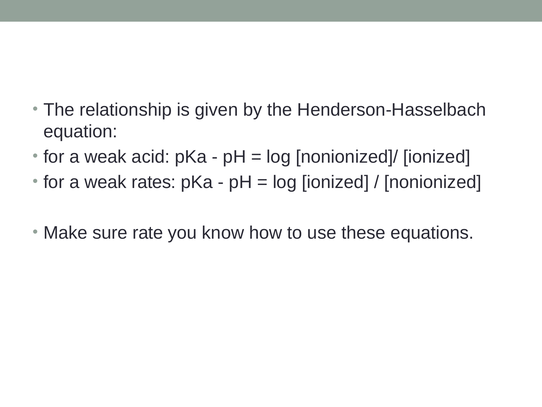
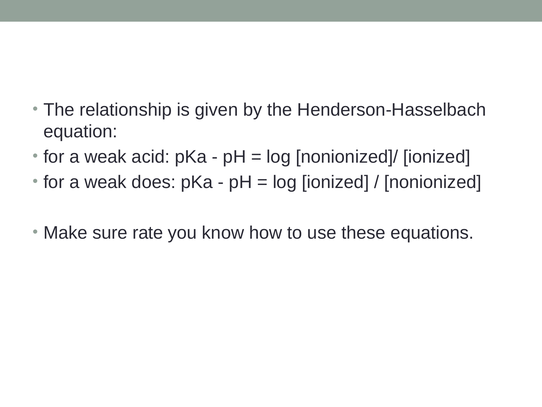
rates: rates -> does
